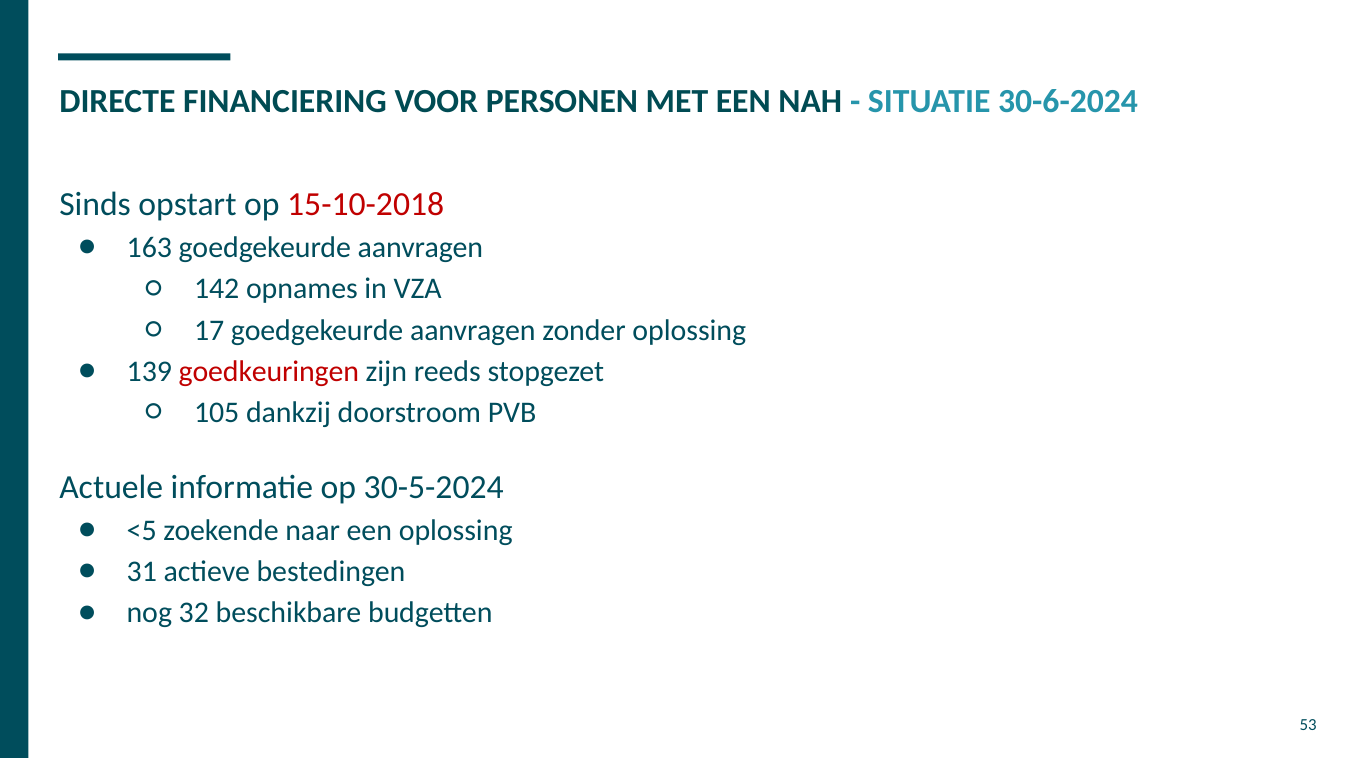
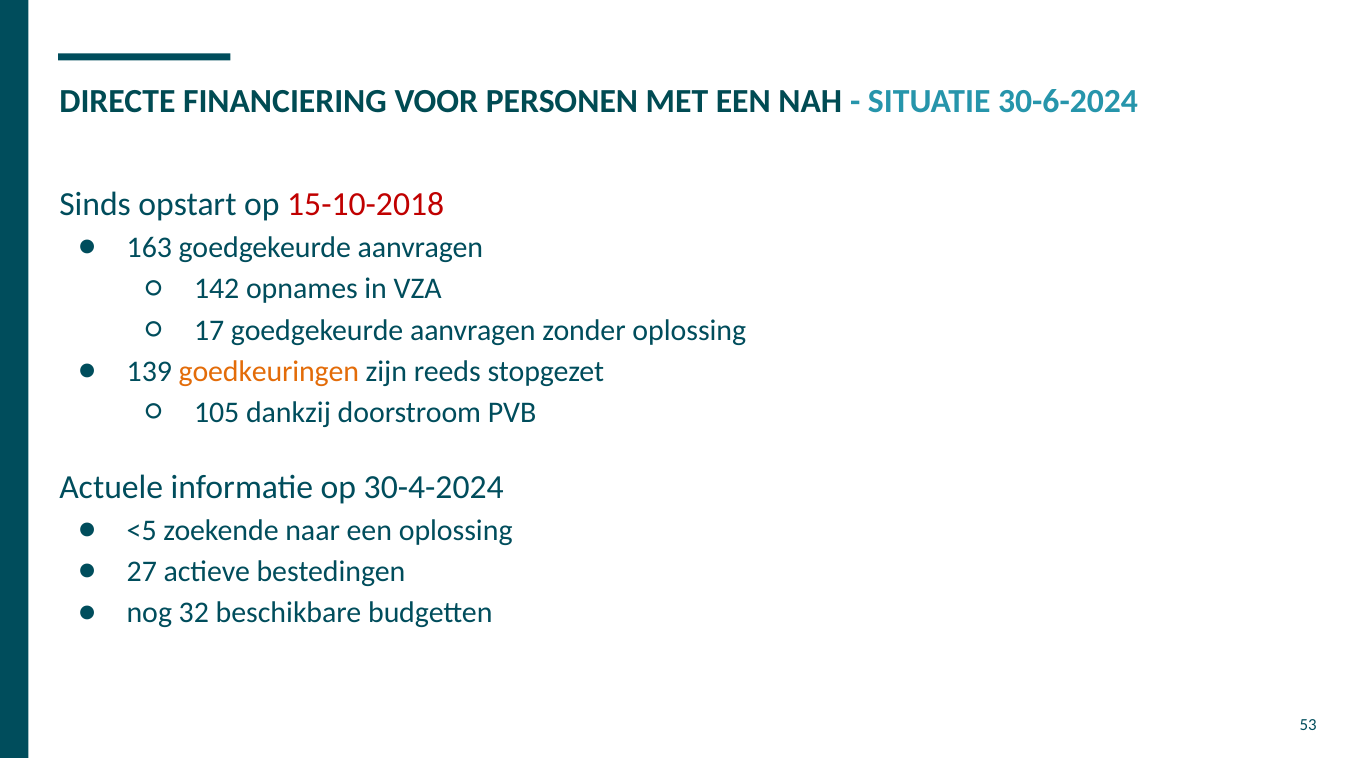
goedkeuringen colour: red -> orange
30-5-2024: 30-5-2024 -> 30-4-2024
31: 31 -> 27
